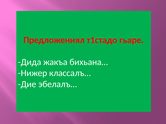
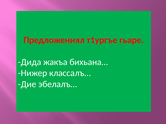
т1стадо: т1стадо -> т1ургъе
